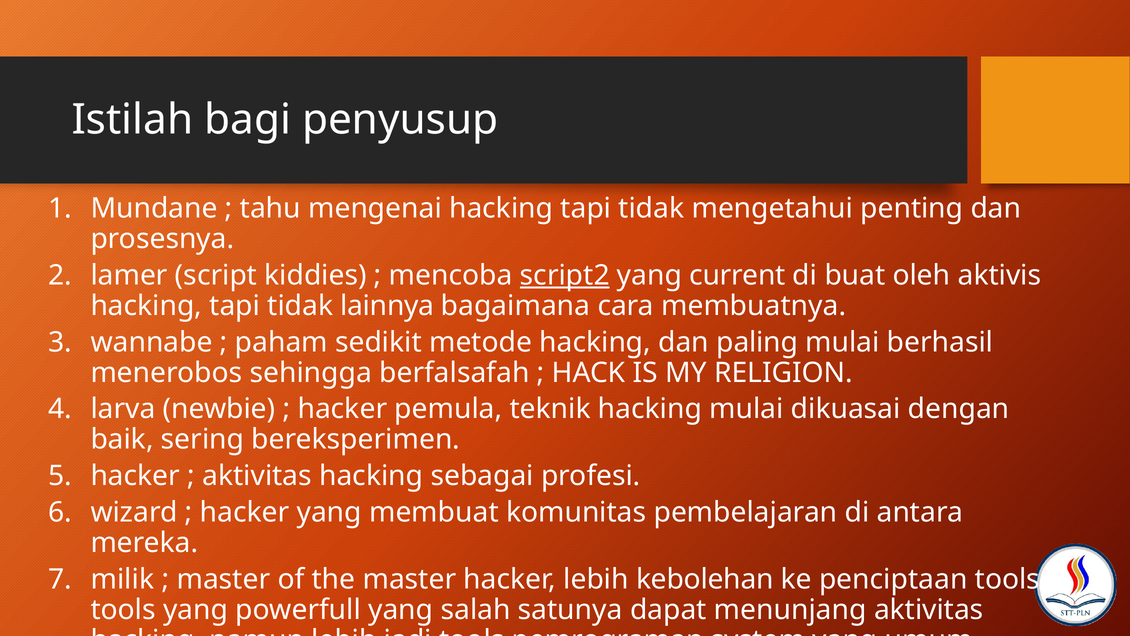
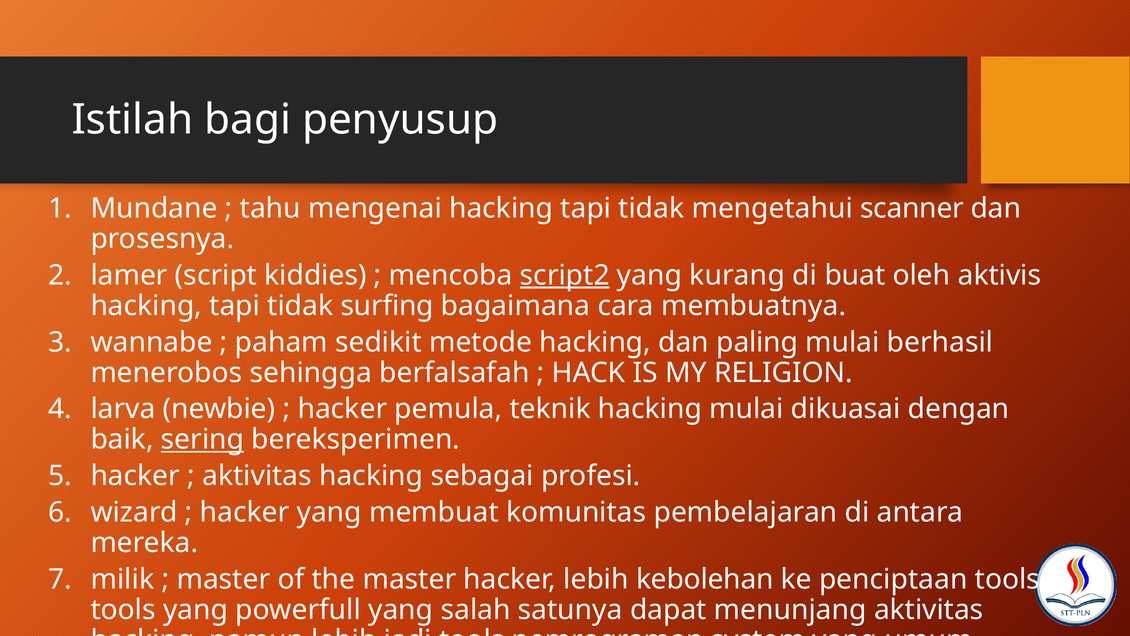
penting: penting -> scanner
current: current -> kurang
lainnya: lainnya -> surfing
sering underline: none -> present
